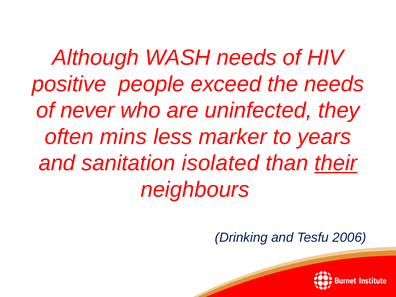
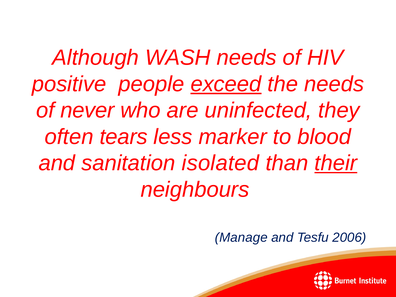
exceed underline: none -> present
mins: mins -> tears
years: years -> blood
Drinking: Drinking -> Manage
